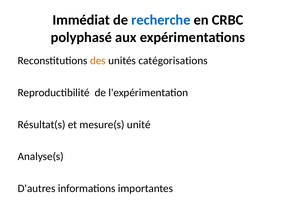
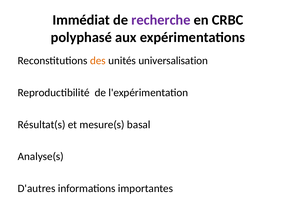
recherche colour: blue -> purple
catégorisations: catégorisations -> universalisation
unité: unité -> basal
